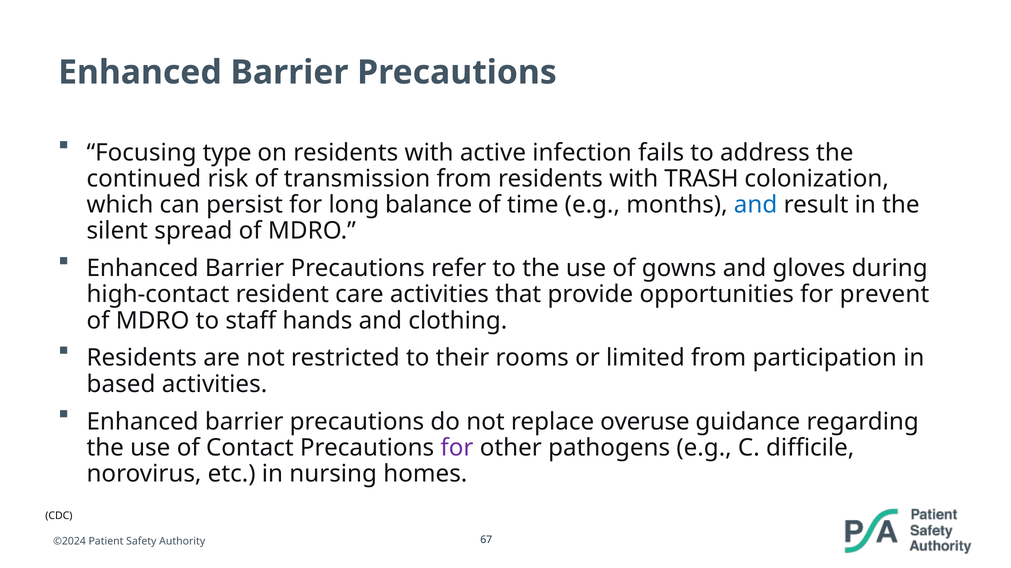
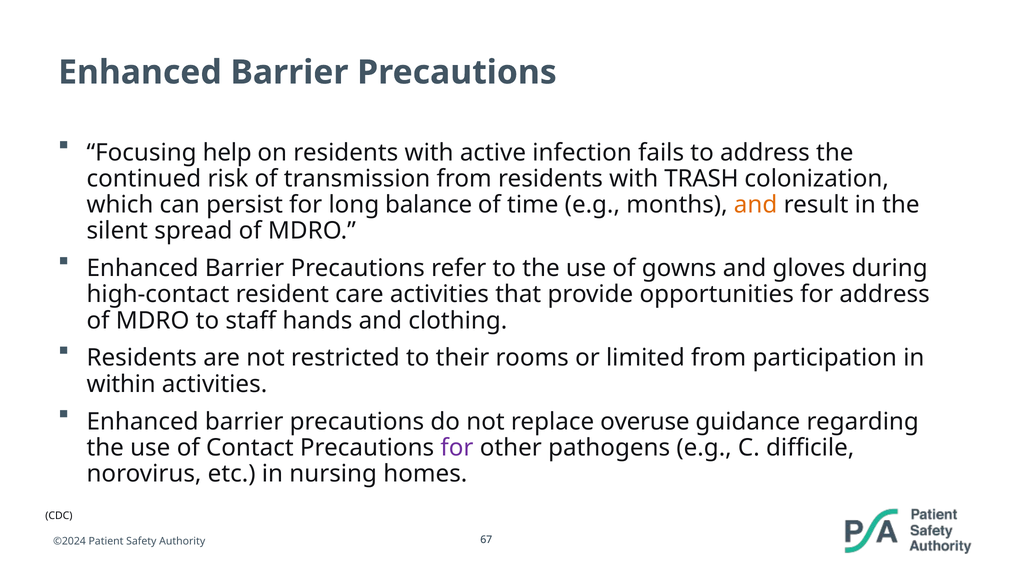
type: type -> help
and at (756, 205) colour: blue -> orange
for prevent: prevent -> address
based: based -> within
